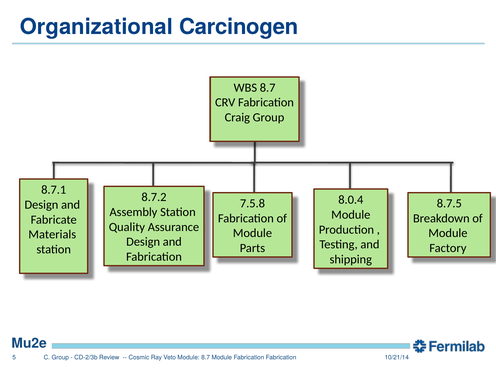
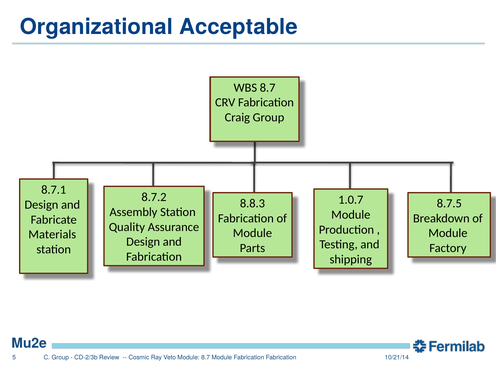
Carcinogen: Carcinogen -> Acceptable
8.0.4: 8.0.4 -> 1.0.7
7.5.8: 7.5.8 -> 8.8.3
